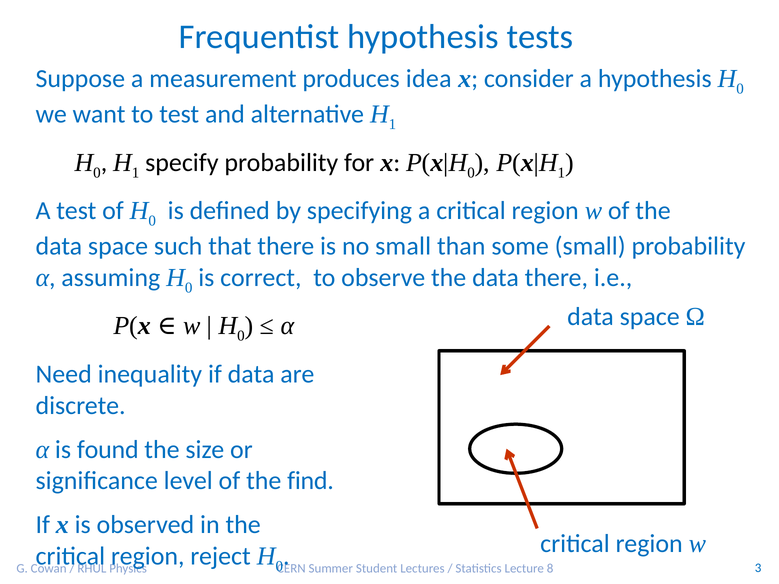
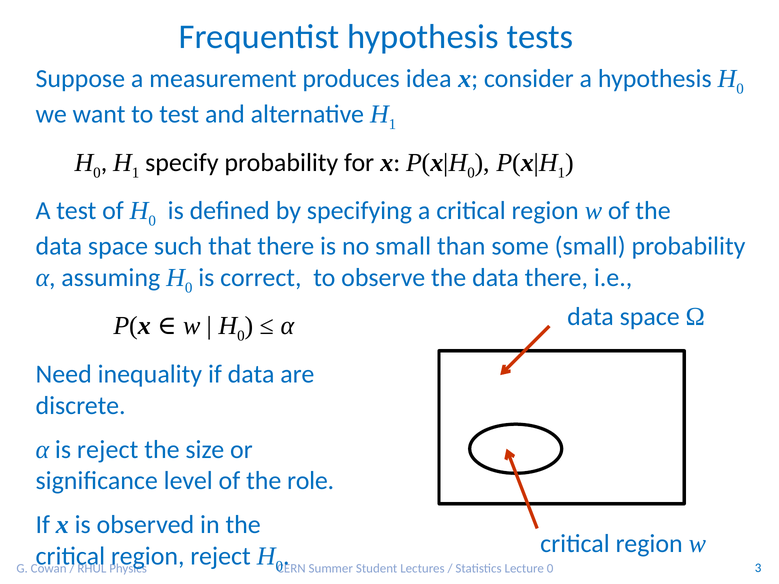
is found: found -> reject
find: find -> role
Lecture 8: 8 -> 0
